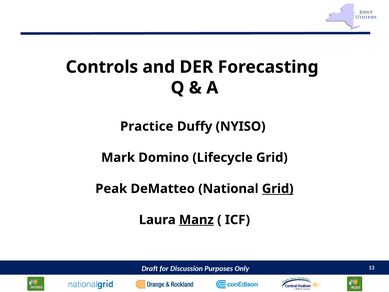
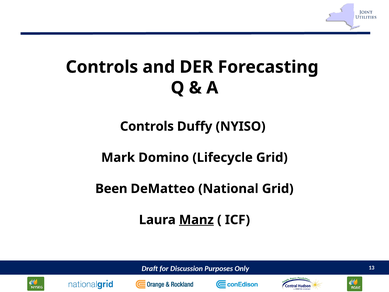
Practice at (147, 126): Practice -> Controls
Peak: Peak -> Been
Grid at (278, 189) underline: present -> none
